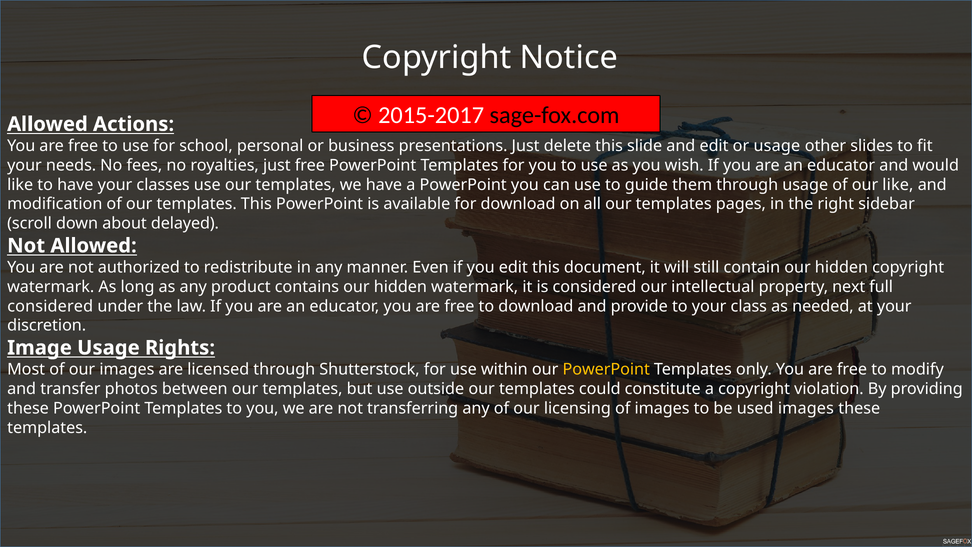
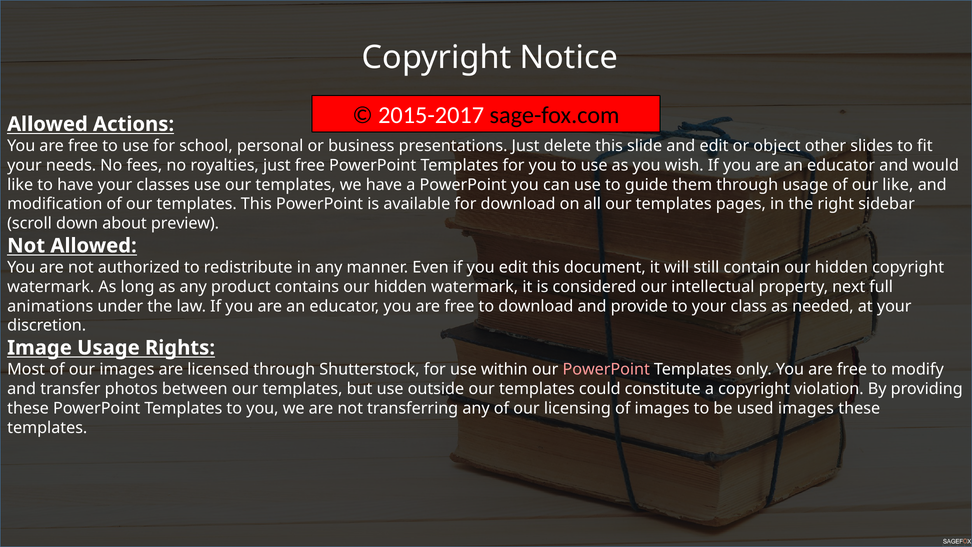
or usage: usage -> object
delayed: delayed -> preview
considered at (50, 306): considered -> animations
PowerPoint at (606, 369) colour: yellow -> pink
